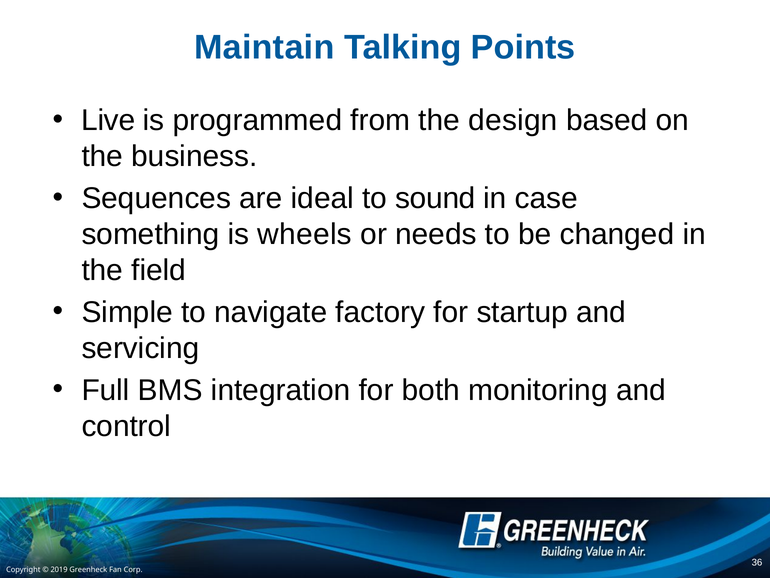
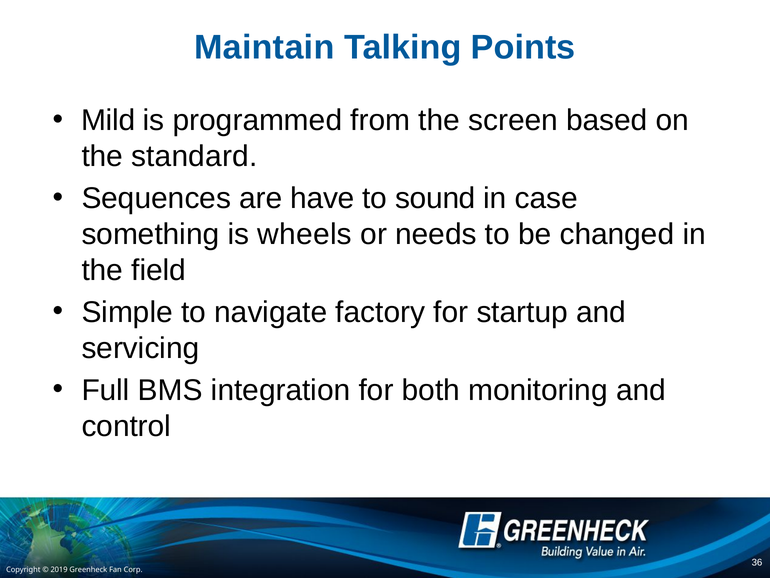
Live: Live -> Mild
design: design -> screen
business: business -> standard
ideal: ideal -> have
